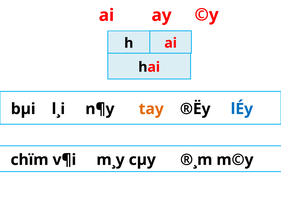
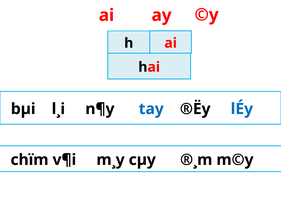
tay colour: orange -> blue
